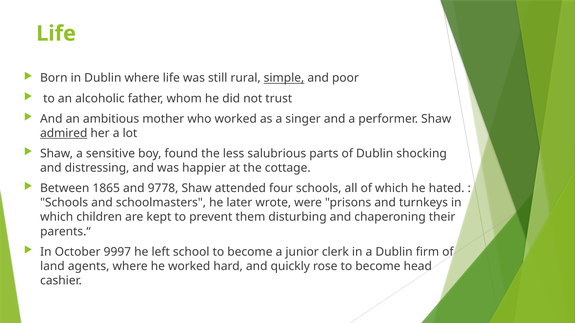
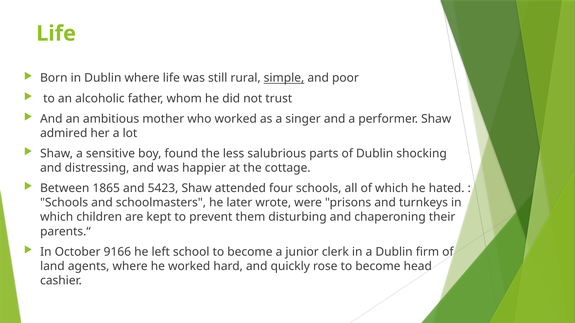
admired underline: present -> none
9778: 9778 -> 5423
9997: 9997 -> 9166
